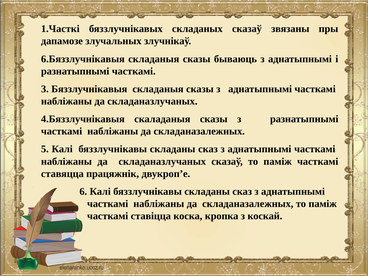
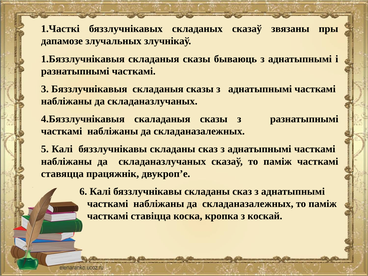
6.Бяззлучнікавыя: 6.Бяззлучнікавыя -> 1.Бяззлучнікавыя
